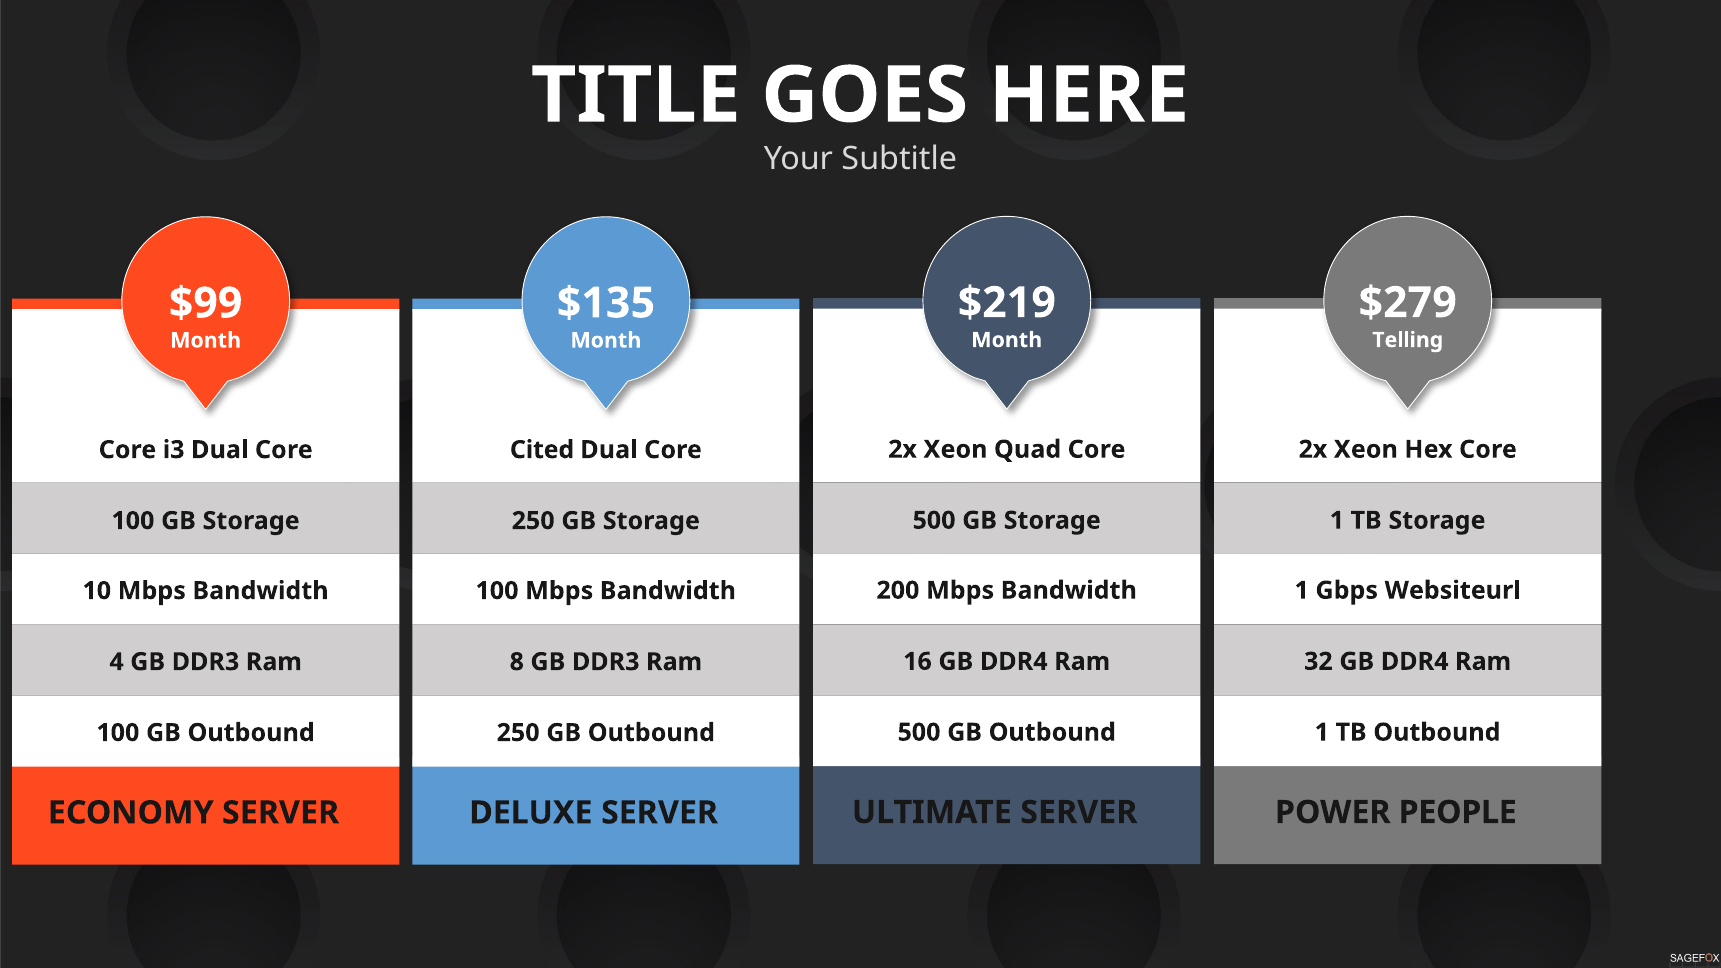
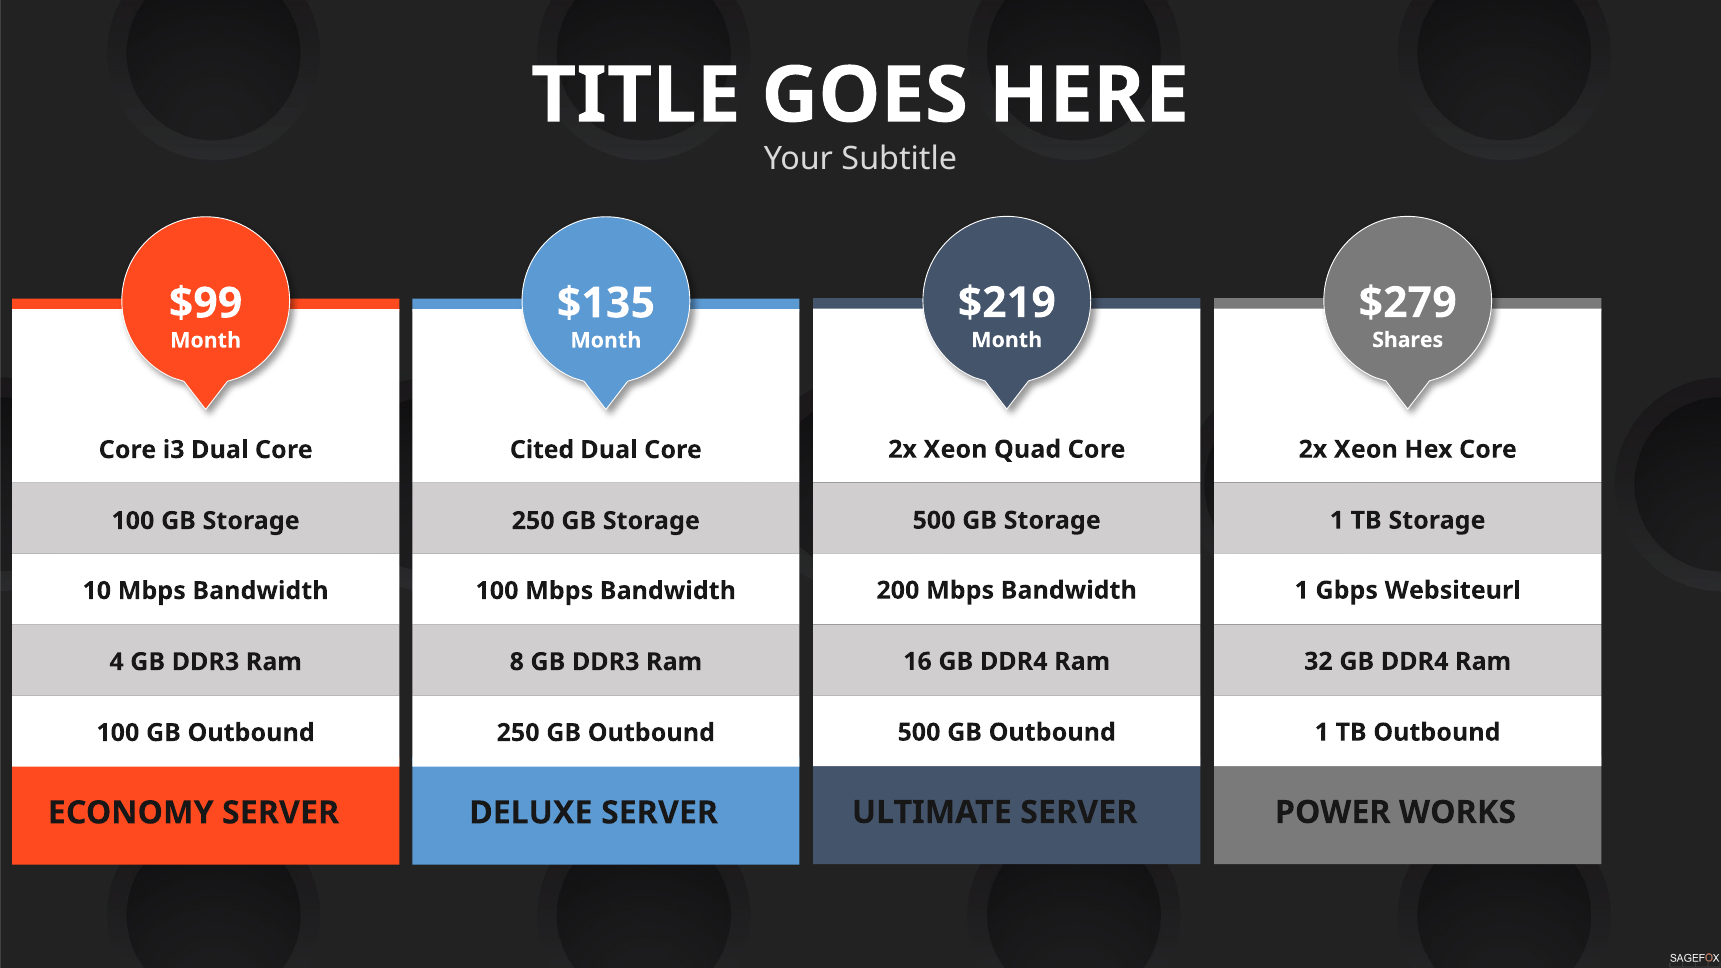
Telling: Telling -> Shares
PEOPLE: PEOPLE -> WORKS
